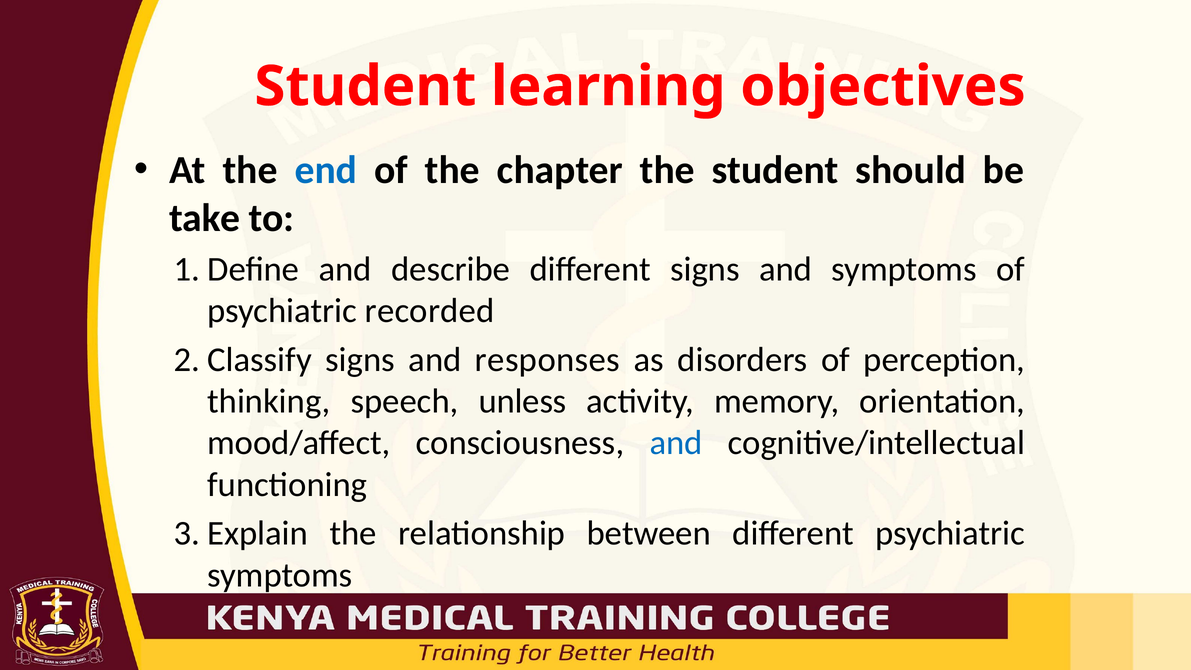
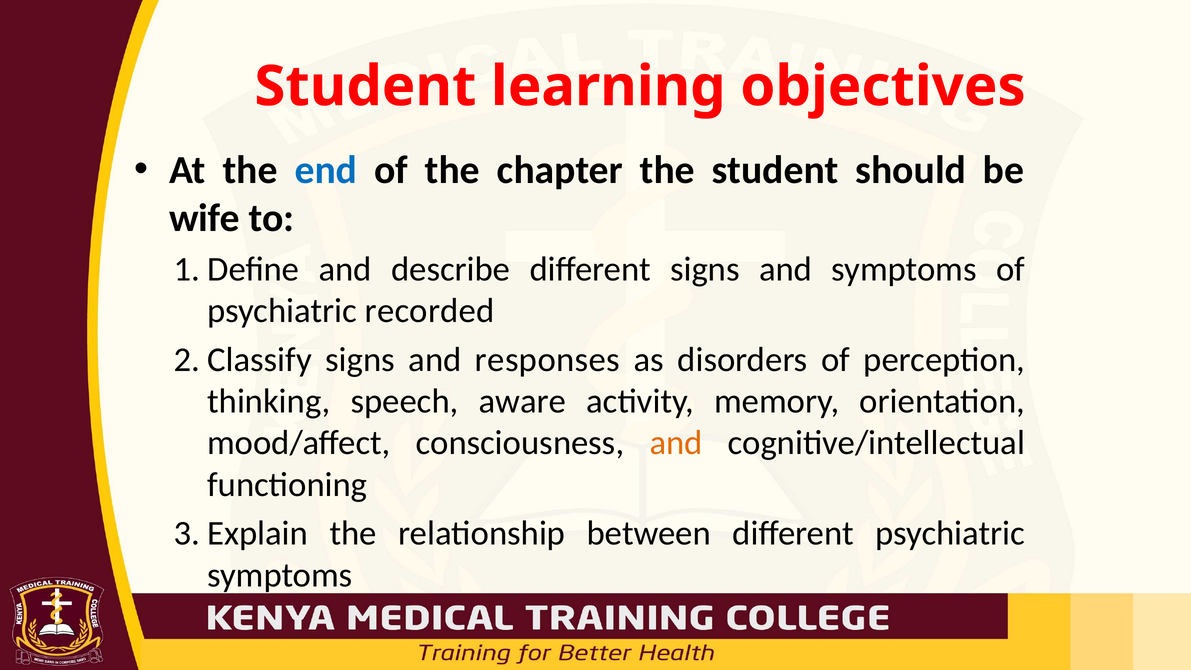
take: take -> wife
unless: unless -> aware
and at (676, 443) colour: blue -> orange
